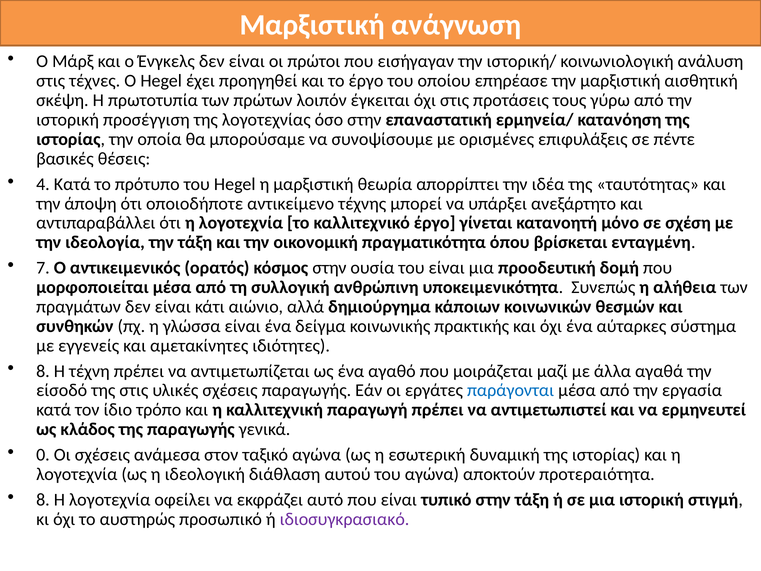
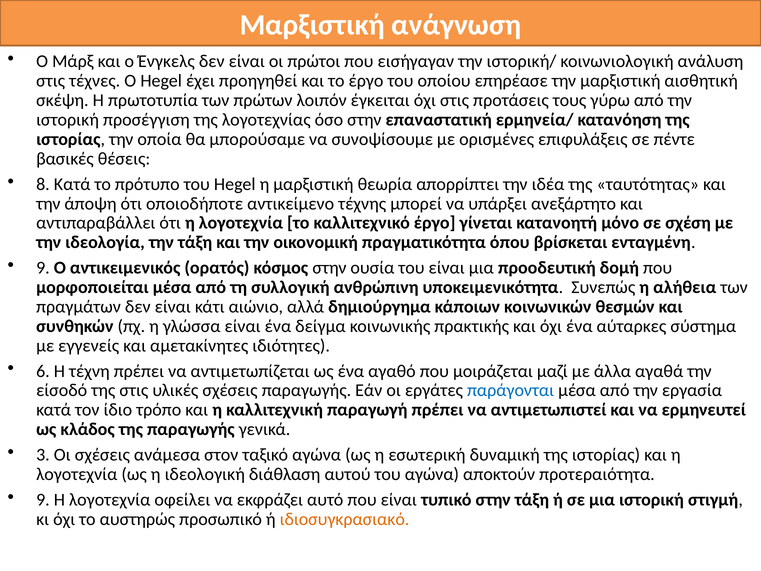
4: 4 -> 8
7 at (43, 268): 7 -> 9
8 at (43, 371): 8 -> 6
0: 0 -> 3
8 at (43, 500): 8 -> 9
ιδιοσυγκρασιακό colour: purple -> orange
